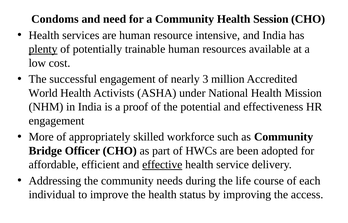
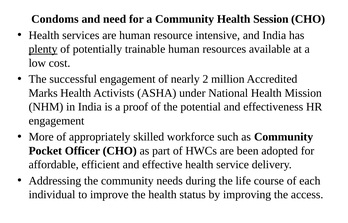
3: 3 -> 2
World: World -> Marks
Bridge: Bridge -> Pocket
effective underline: present -> none
